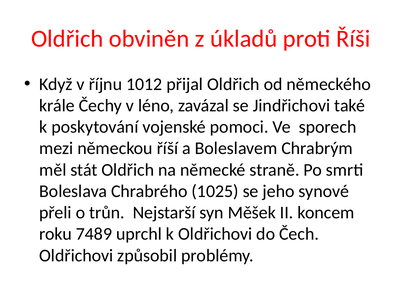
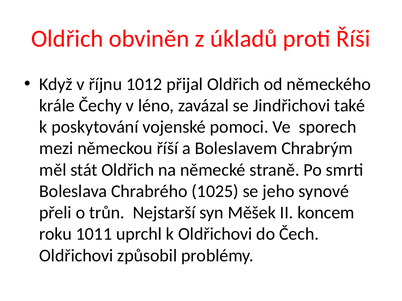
7489: 7489 -> 1011
